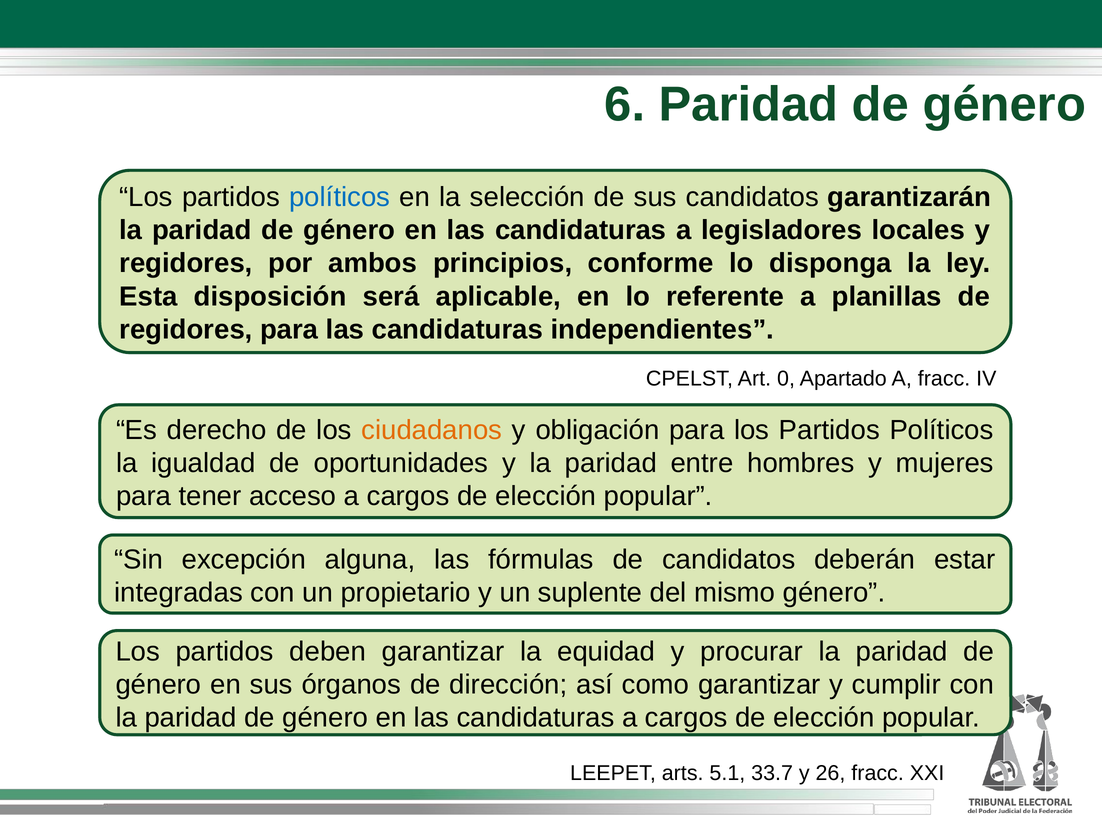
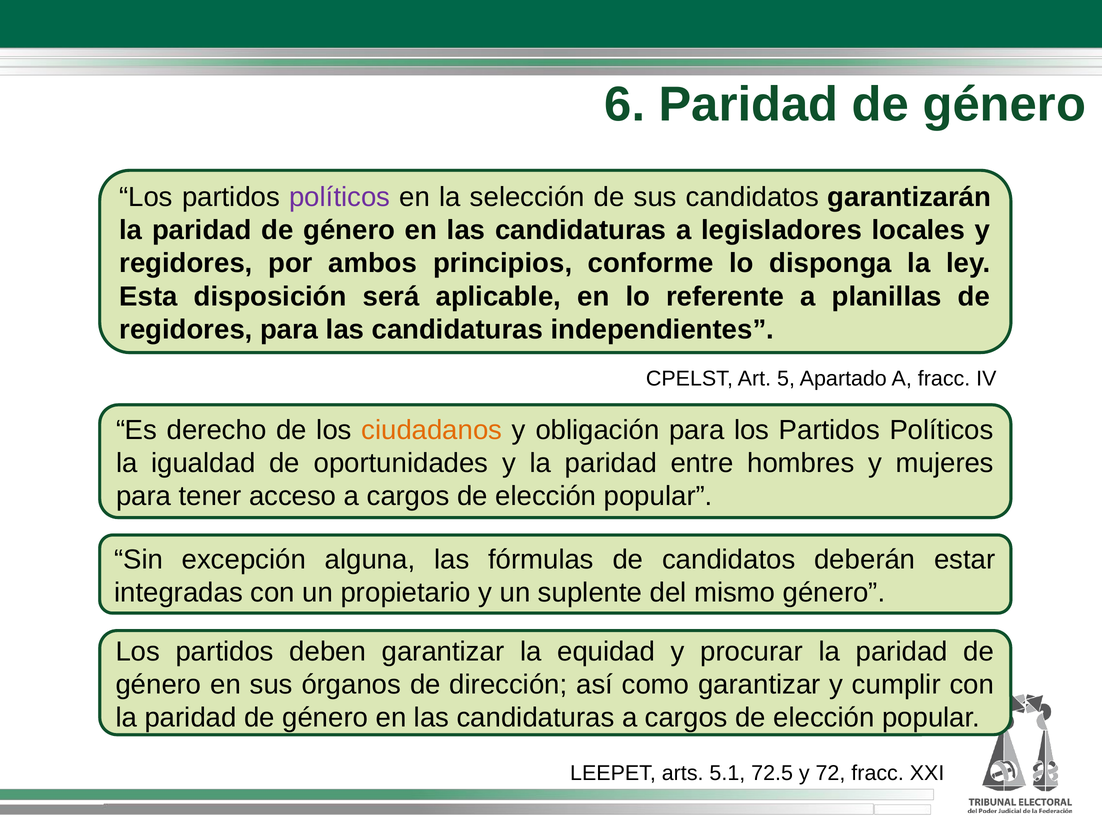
políticos at (340, 197) colour: blue -> purple
0: 0 -> 5
33.7: 33.7 -> 72.5
26: 26 -> 72
